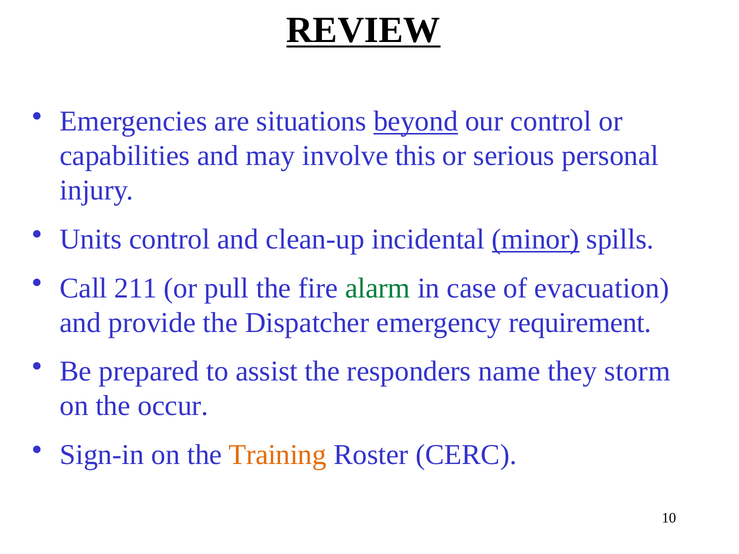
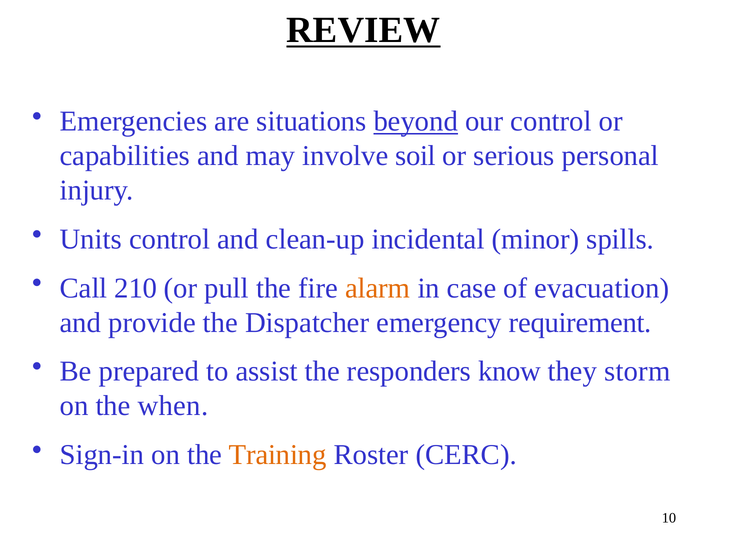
this: this -> soil
minor underline: present -> none
211: 211 -> 210
alarm colour: green -> orange
name: name -> know
occur: occur -> when
